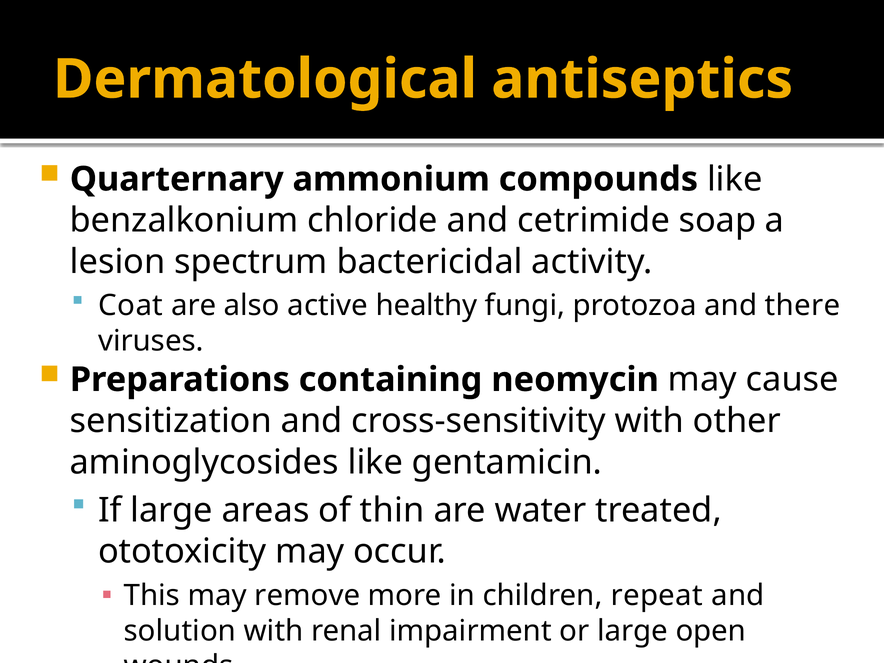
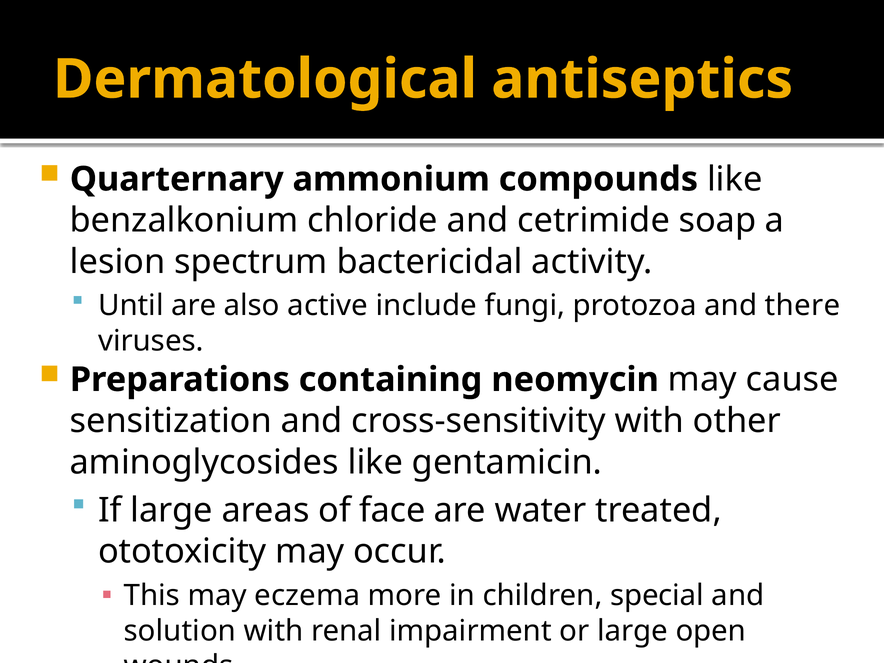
Coat: Coat -> Until
healthy: healthy -> include
thin: thin -> face
remove: remove -> eczema
repeat: repeat -> special
